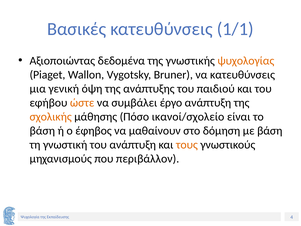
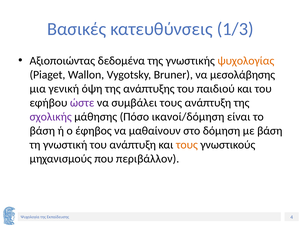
1/1: 1/1 -> 1/3
να κατευθύνσεις: κατευθύνσεις -> μεσολάβησης
ώστε colour: orange -> purple
συμβάλει έργο: έργο -> τους
σχολικής colour: orange -> purple
ικανοί/σχολείο: ικανοί/σχολείο -> ικανοί/δόμηση
